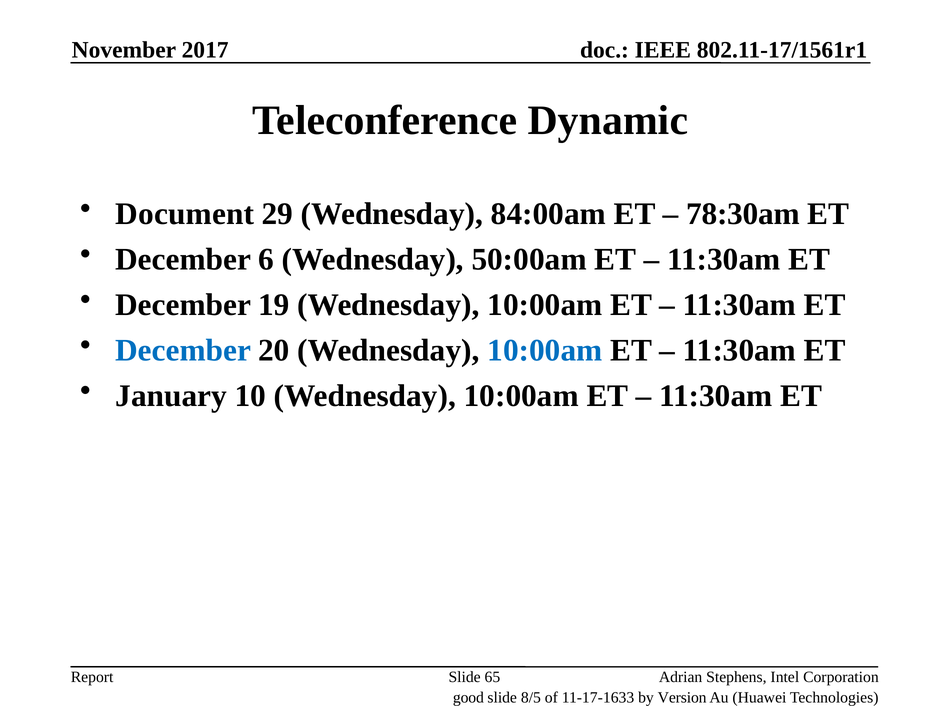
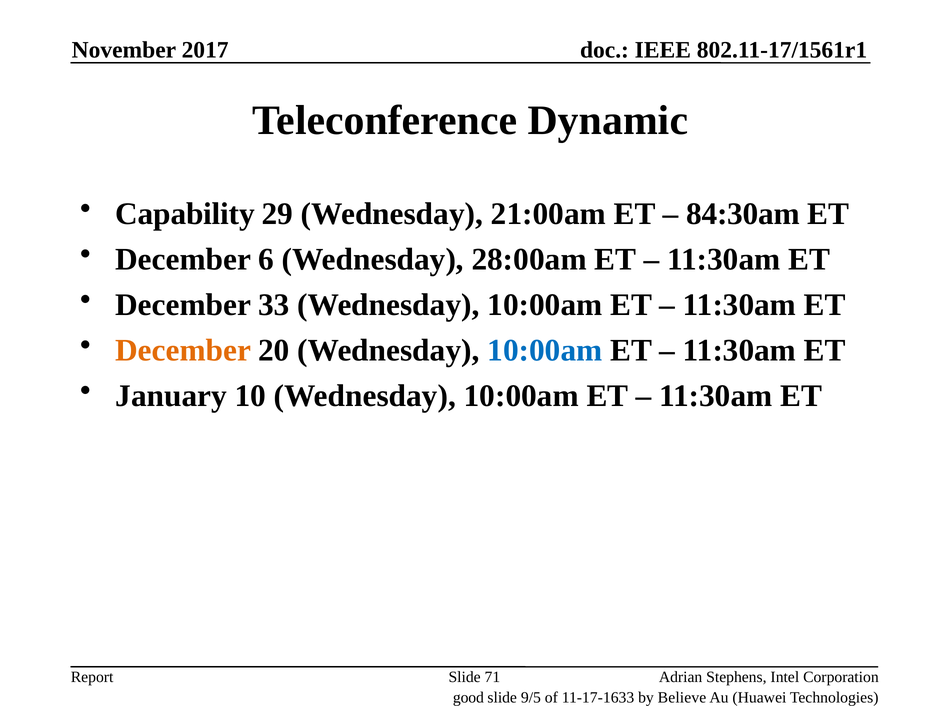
Document: Document -> Capability
84:00am: 84:00am -> 21:00am
78:30am: 78:30am -> 84:30am
50:00am: 50:00am -> 28:00am
19: 19 -> 33
December at (183, 350) colour: blue -> orange
65: 65 -> 71
8/5: 8/5 -> 9/5
Version: Version -> Believe
